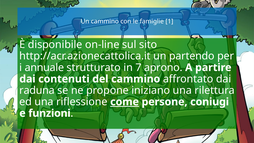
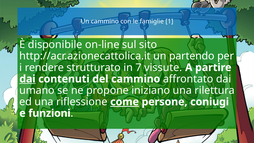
annuale: annuale -> rendere
aprono: aprono -> vissute
dai at (27, 79) underline: none -> present
raduna: raduna -> umano
